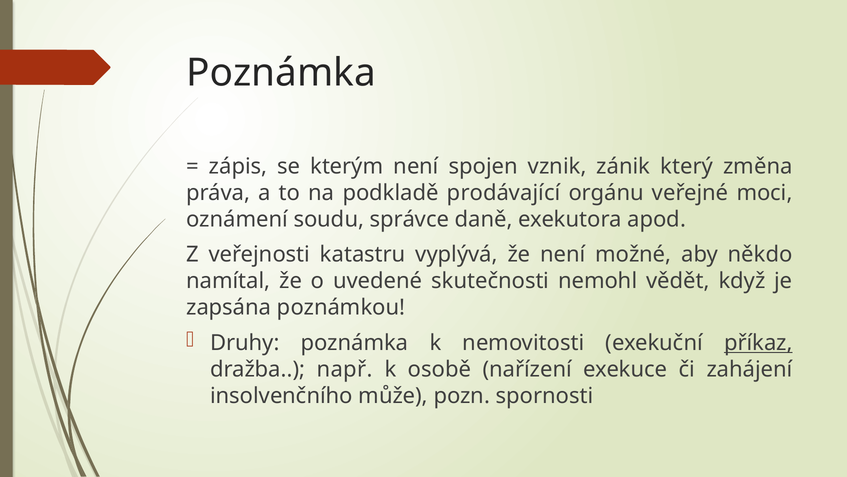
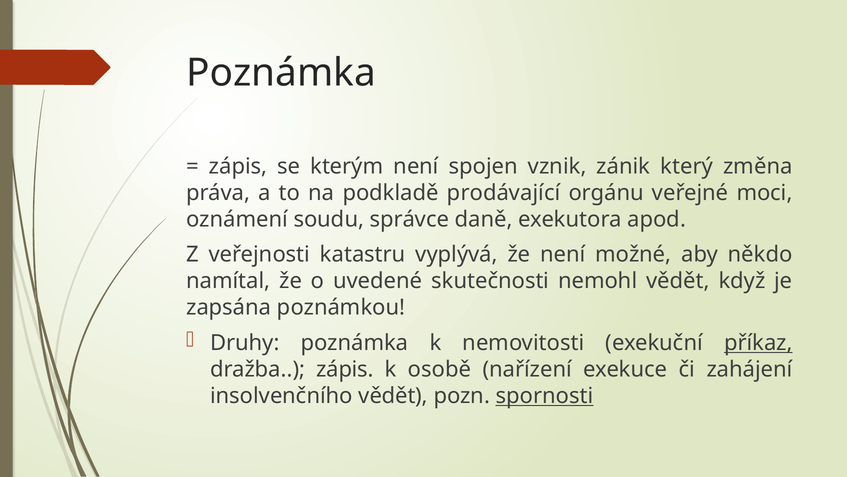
dražba např: např -> zápis
insolvenčního může: může -> vědět
spornosti underline: none -> present
